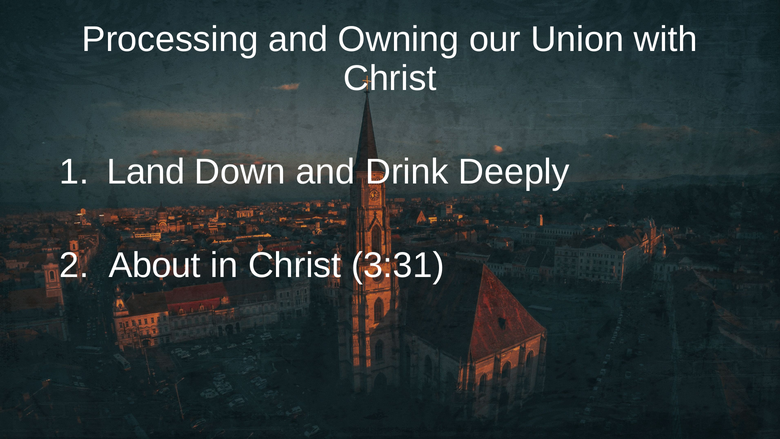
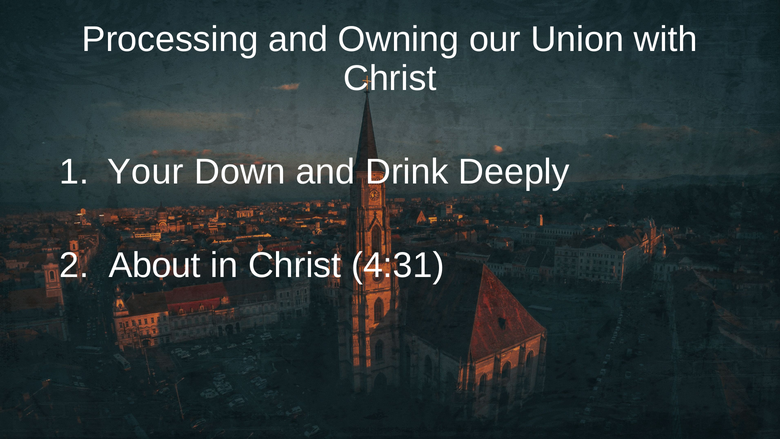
Land: Land -> Your
3:31: 3:31 -> 4:31
